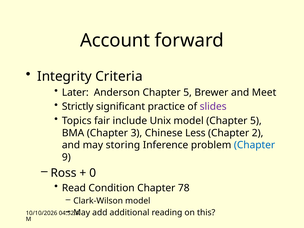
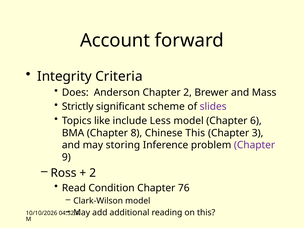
Later: Later -> Does
Anderson Chapter 5: 5 -> 2
Meet: Meet -> Mass
practice: practice -> scheme
fair: fair -> like
Unix: Unix -> Less
model Chapter 5: 5 -> 6
3: 3 -> 8
Chinese Less: Less -> This
2: 2 -> 3
Chapter at (255, 145) colour: blue -> purple
0 at (93, 173): 0 -> 2
78: 78 -> 76
